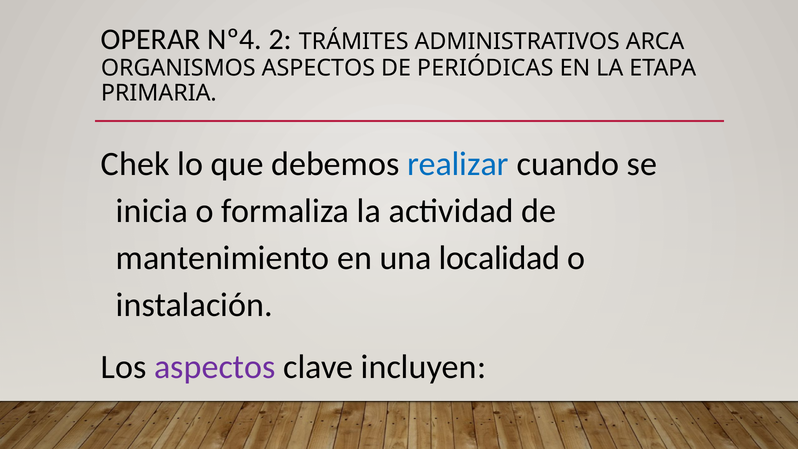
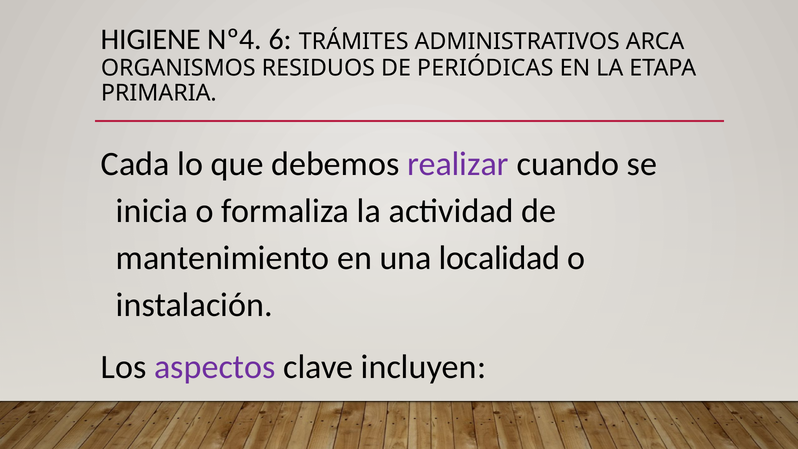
OPERAR: OPERAR -> HIGIENE
2: 2 -> 6
ORGANISMOS ASPECTOS: ASPECTOS -> RESIDUOS
Chek: Chek -> Cada
realizar colour: blue -> purple
